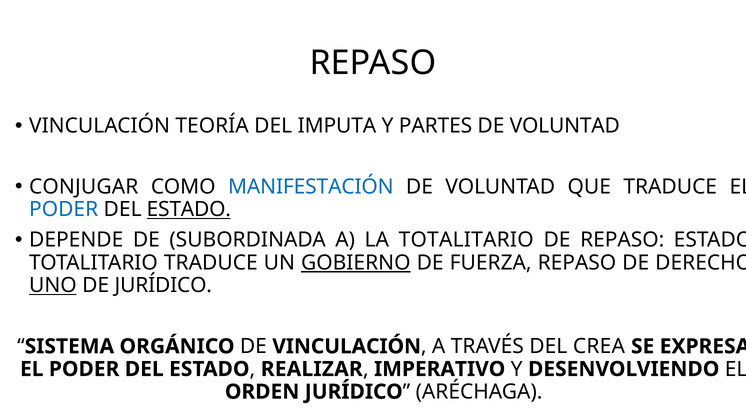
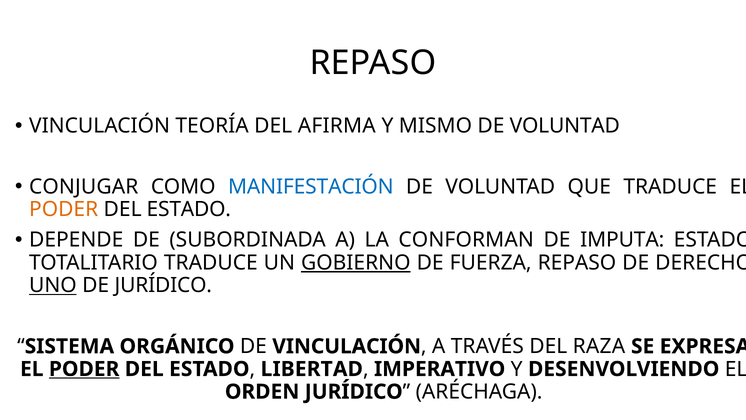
IMPUTA: IMPUTA -> AFIRMA
PARTES: PARTES -> MISMO
PODER at (64, 209) colour: blue -> orange
ESTADO at (189, 209) underline: present -> none
LA TOTALITARIO: TOTALITARIO -> CONFORMAN
DE REPASO: REPASO -> IMPUTA
CREA: CREA -> RAZA
PODER at (84, 369) underline: none -> present
REALIZAR: REALIZAR -> LIBERTAD
